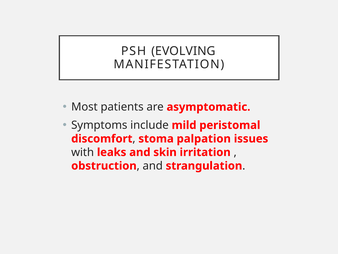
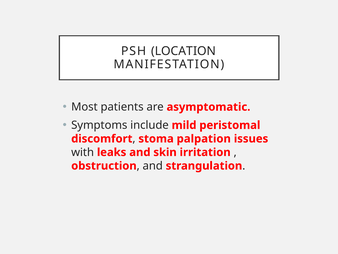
EVOLVING: EVOLVING -> LOCATION
